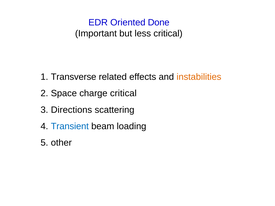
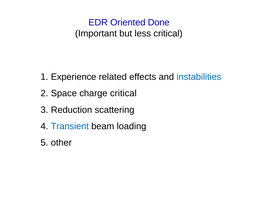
Transverse: Transverse -> Experience
instabilities colour: orange -> blue
Directions: Directions -> Reduction
